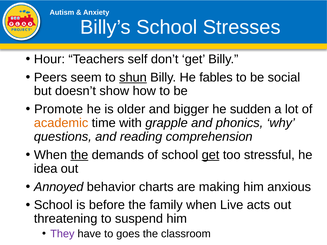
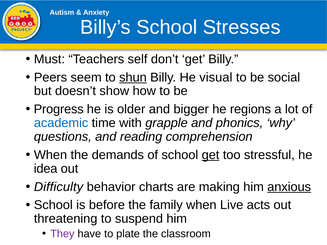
Hour: Hour -> Must
fables: fables -> visual
Promote: Promote -> Progress
sudden: sudden -> regions
academic colour: orange -> blue
the at (79, 155) underline: present -> none
Annoyed: Annoyed -> Difficulty
anxious underline: none -> present
goes: goes -> plate
